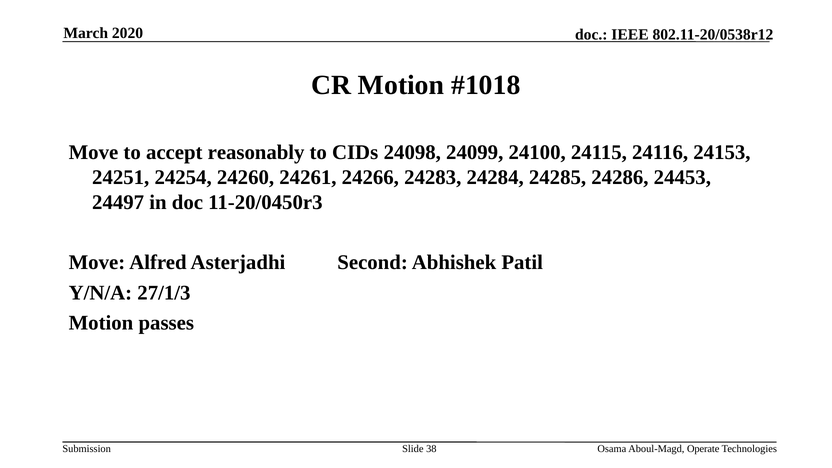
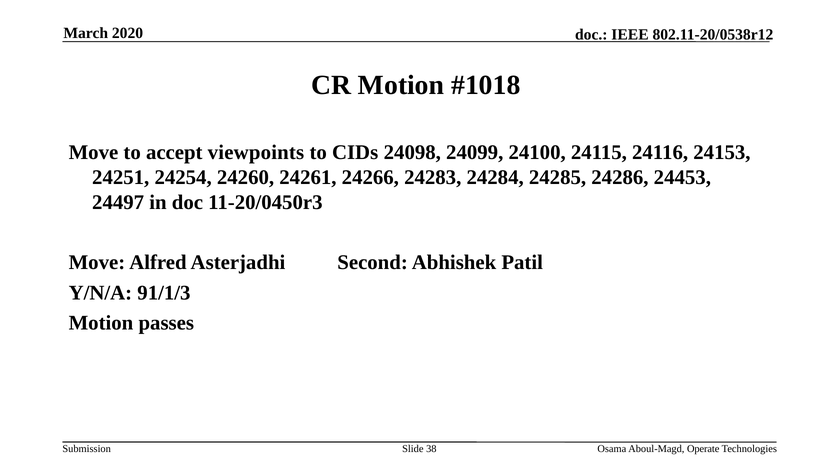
reasonably: reasonably -> viewpoints
27/1/3: 27/1/3 -> 91/1/3
